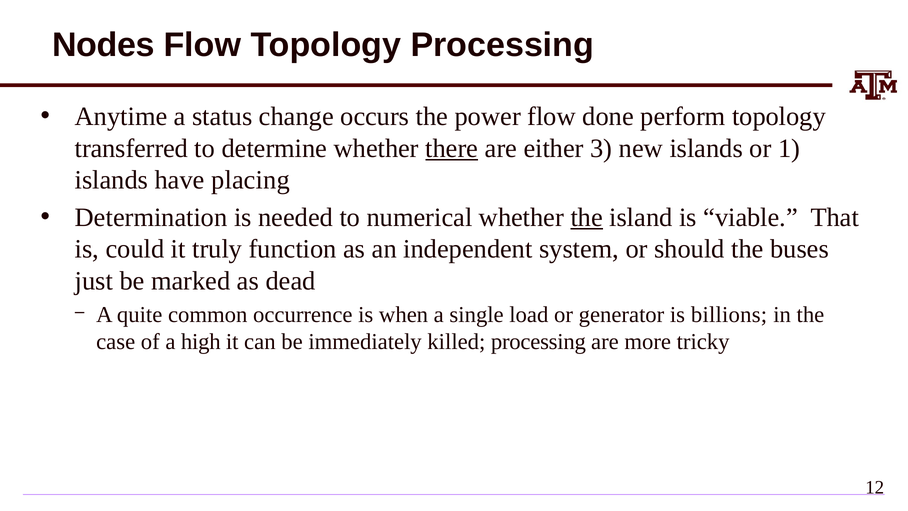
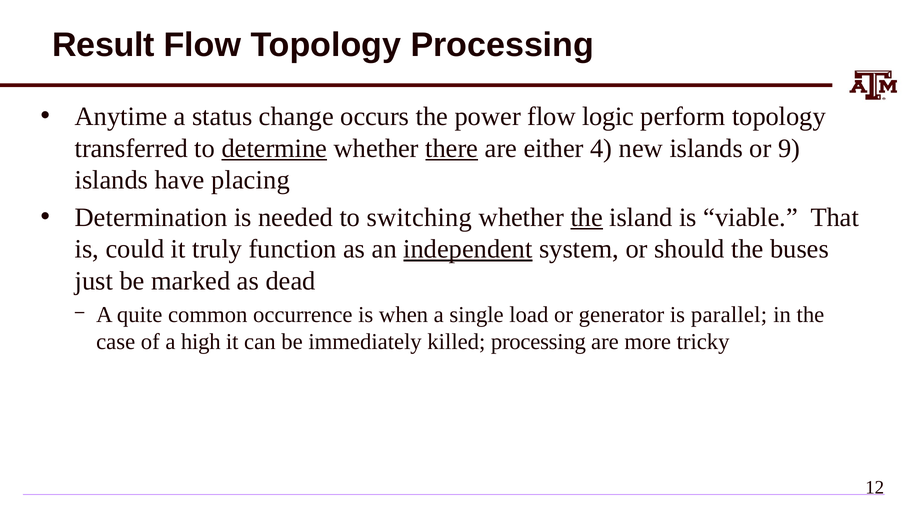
Nodes: Nodes -> Result
done: done -> logic
determine underline: none -> present
3: 3 -> 4
1: 1 -> 9
numerical: numerical -> switching
independent underline: none -> present
billions: billions -> parallel
